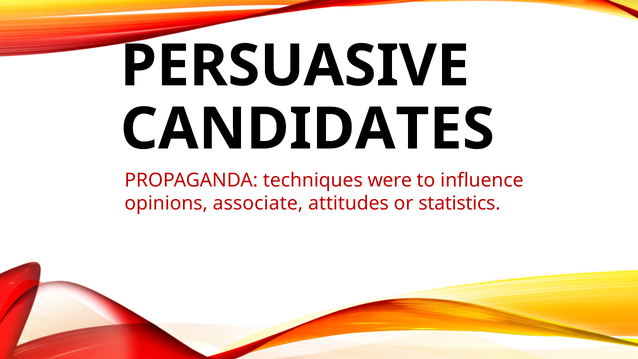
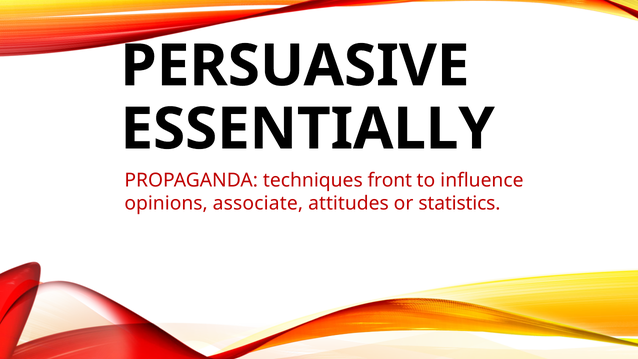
CANDIDATES: CANDIDATES -> ESSENTIALLY
were: were -> front
